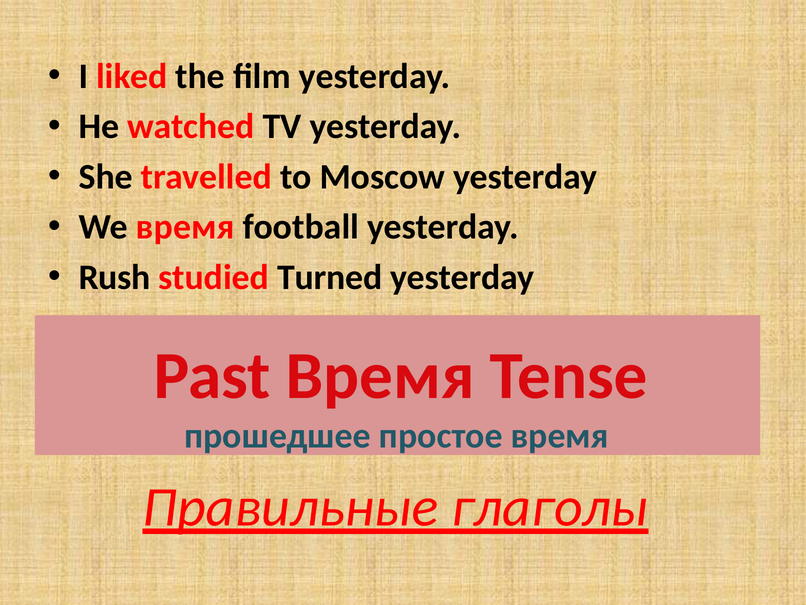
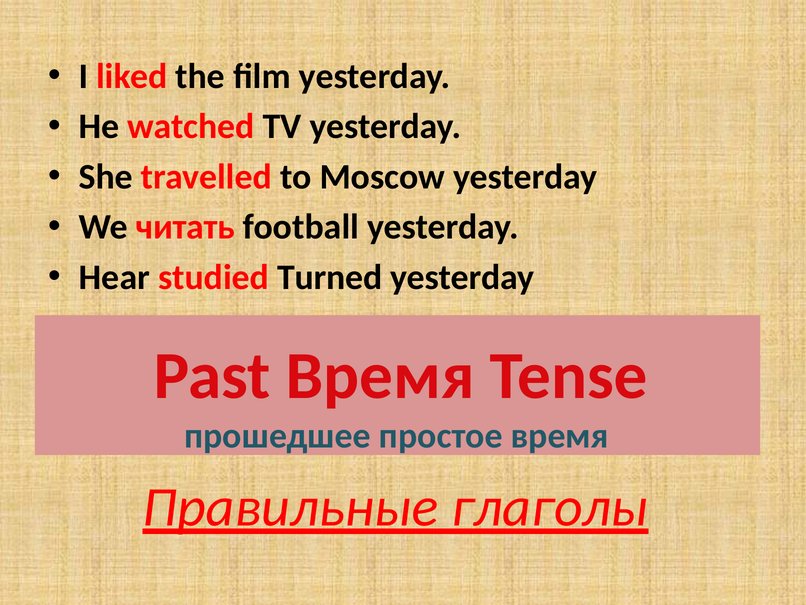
We время: время -> читать
Rush: Rush -> Hear
